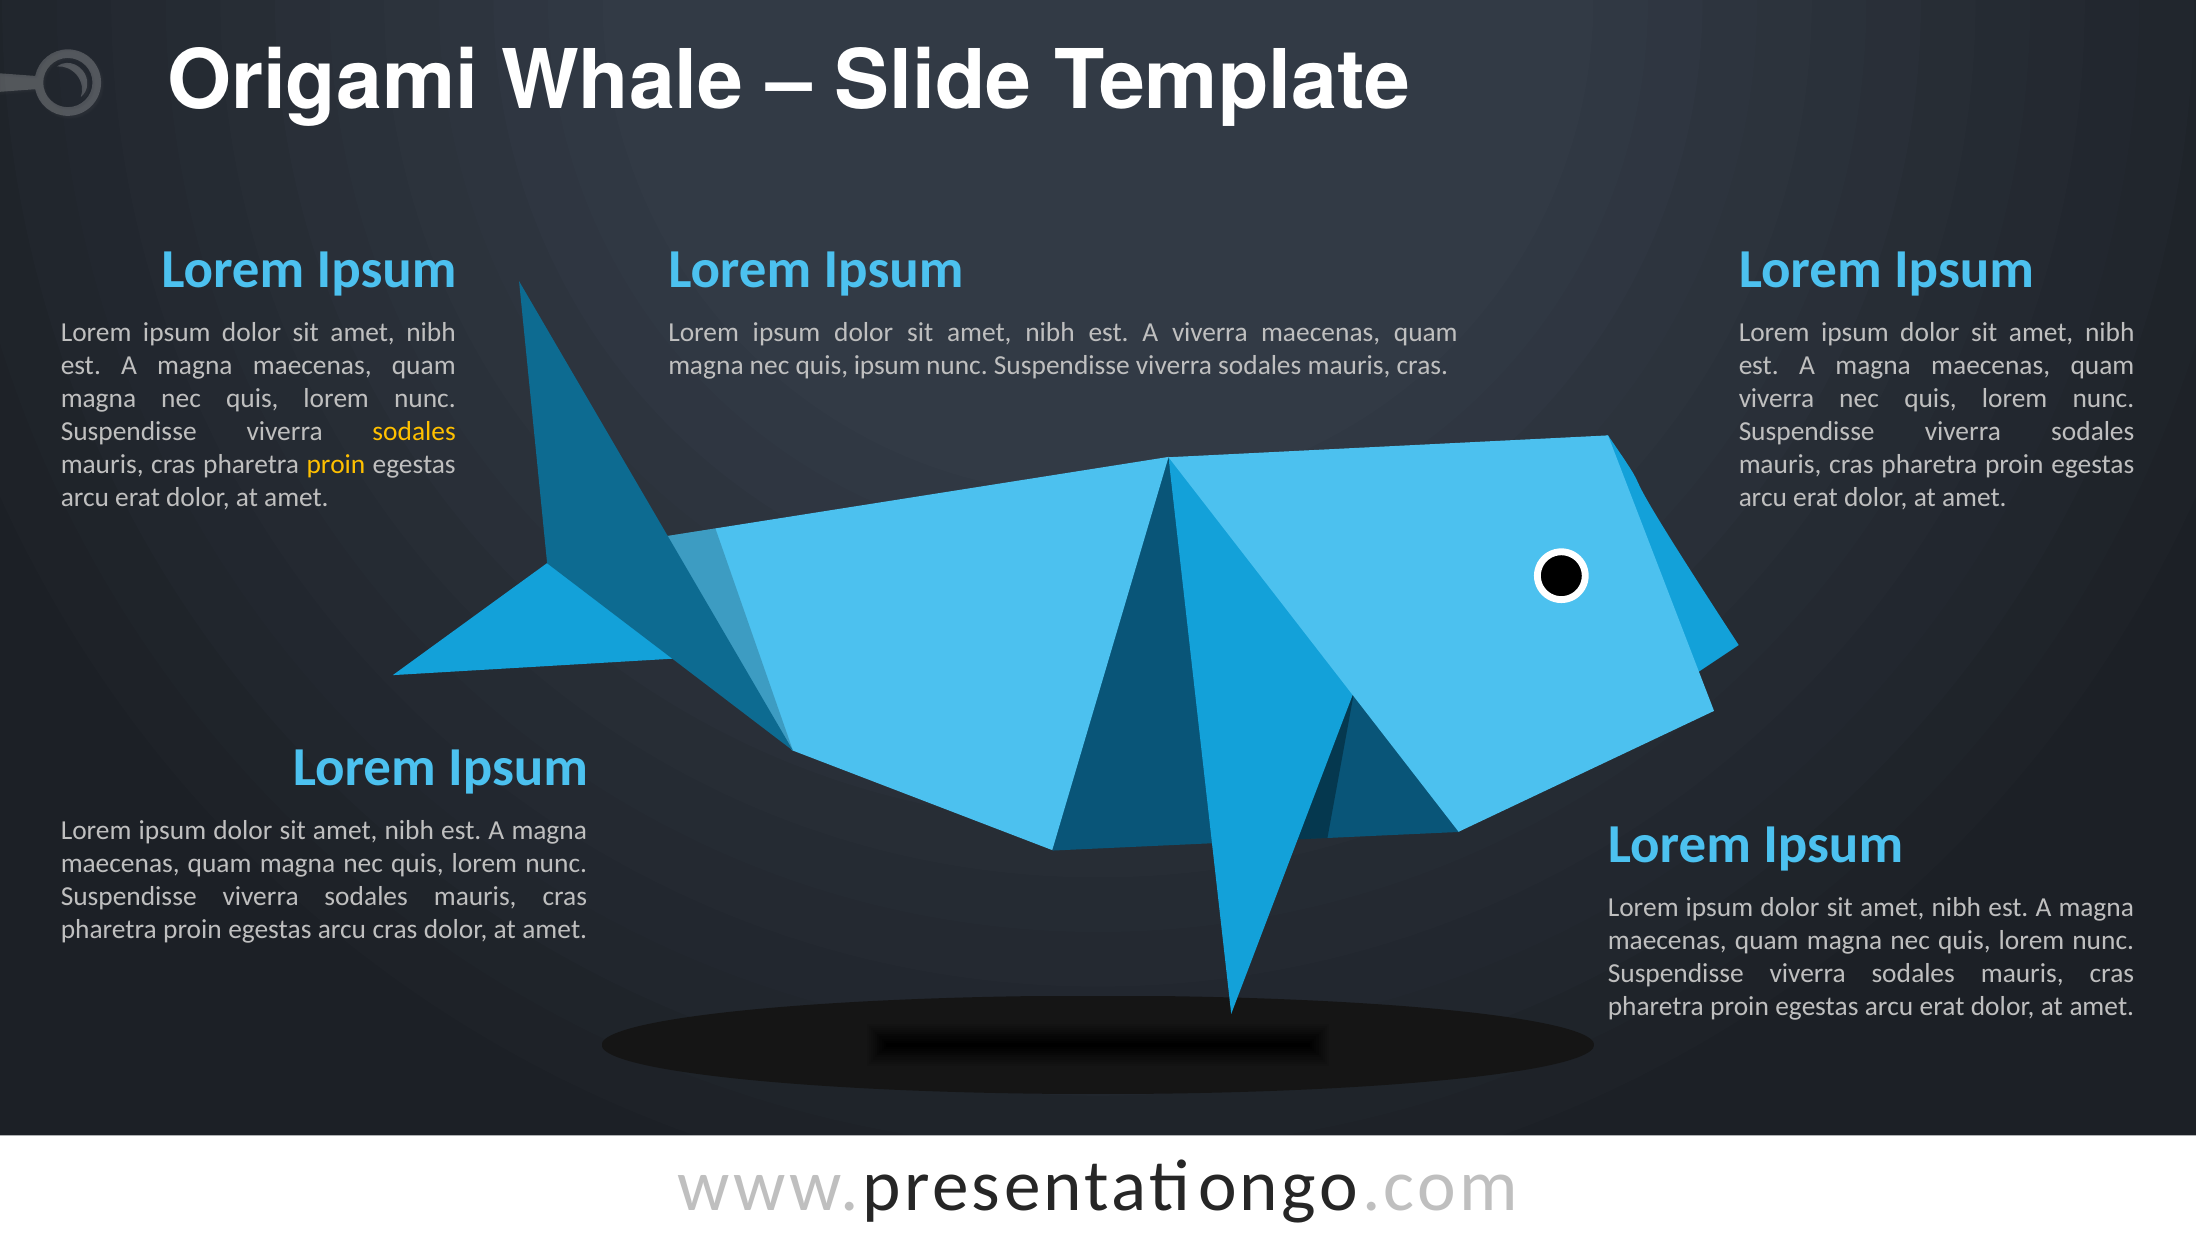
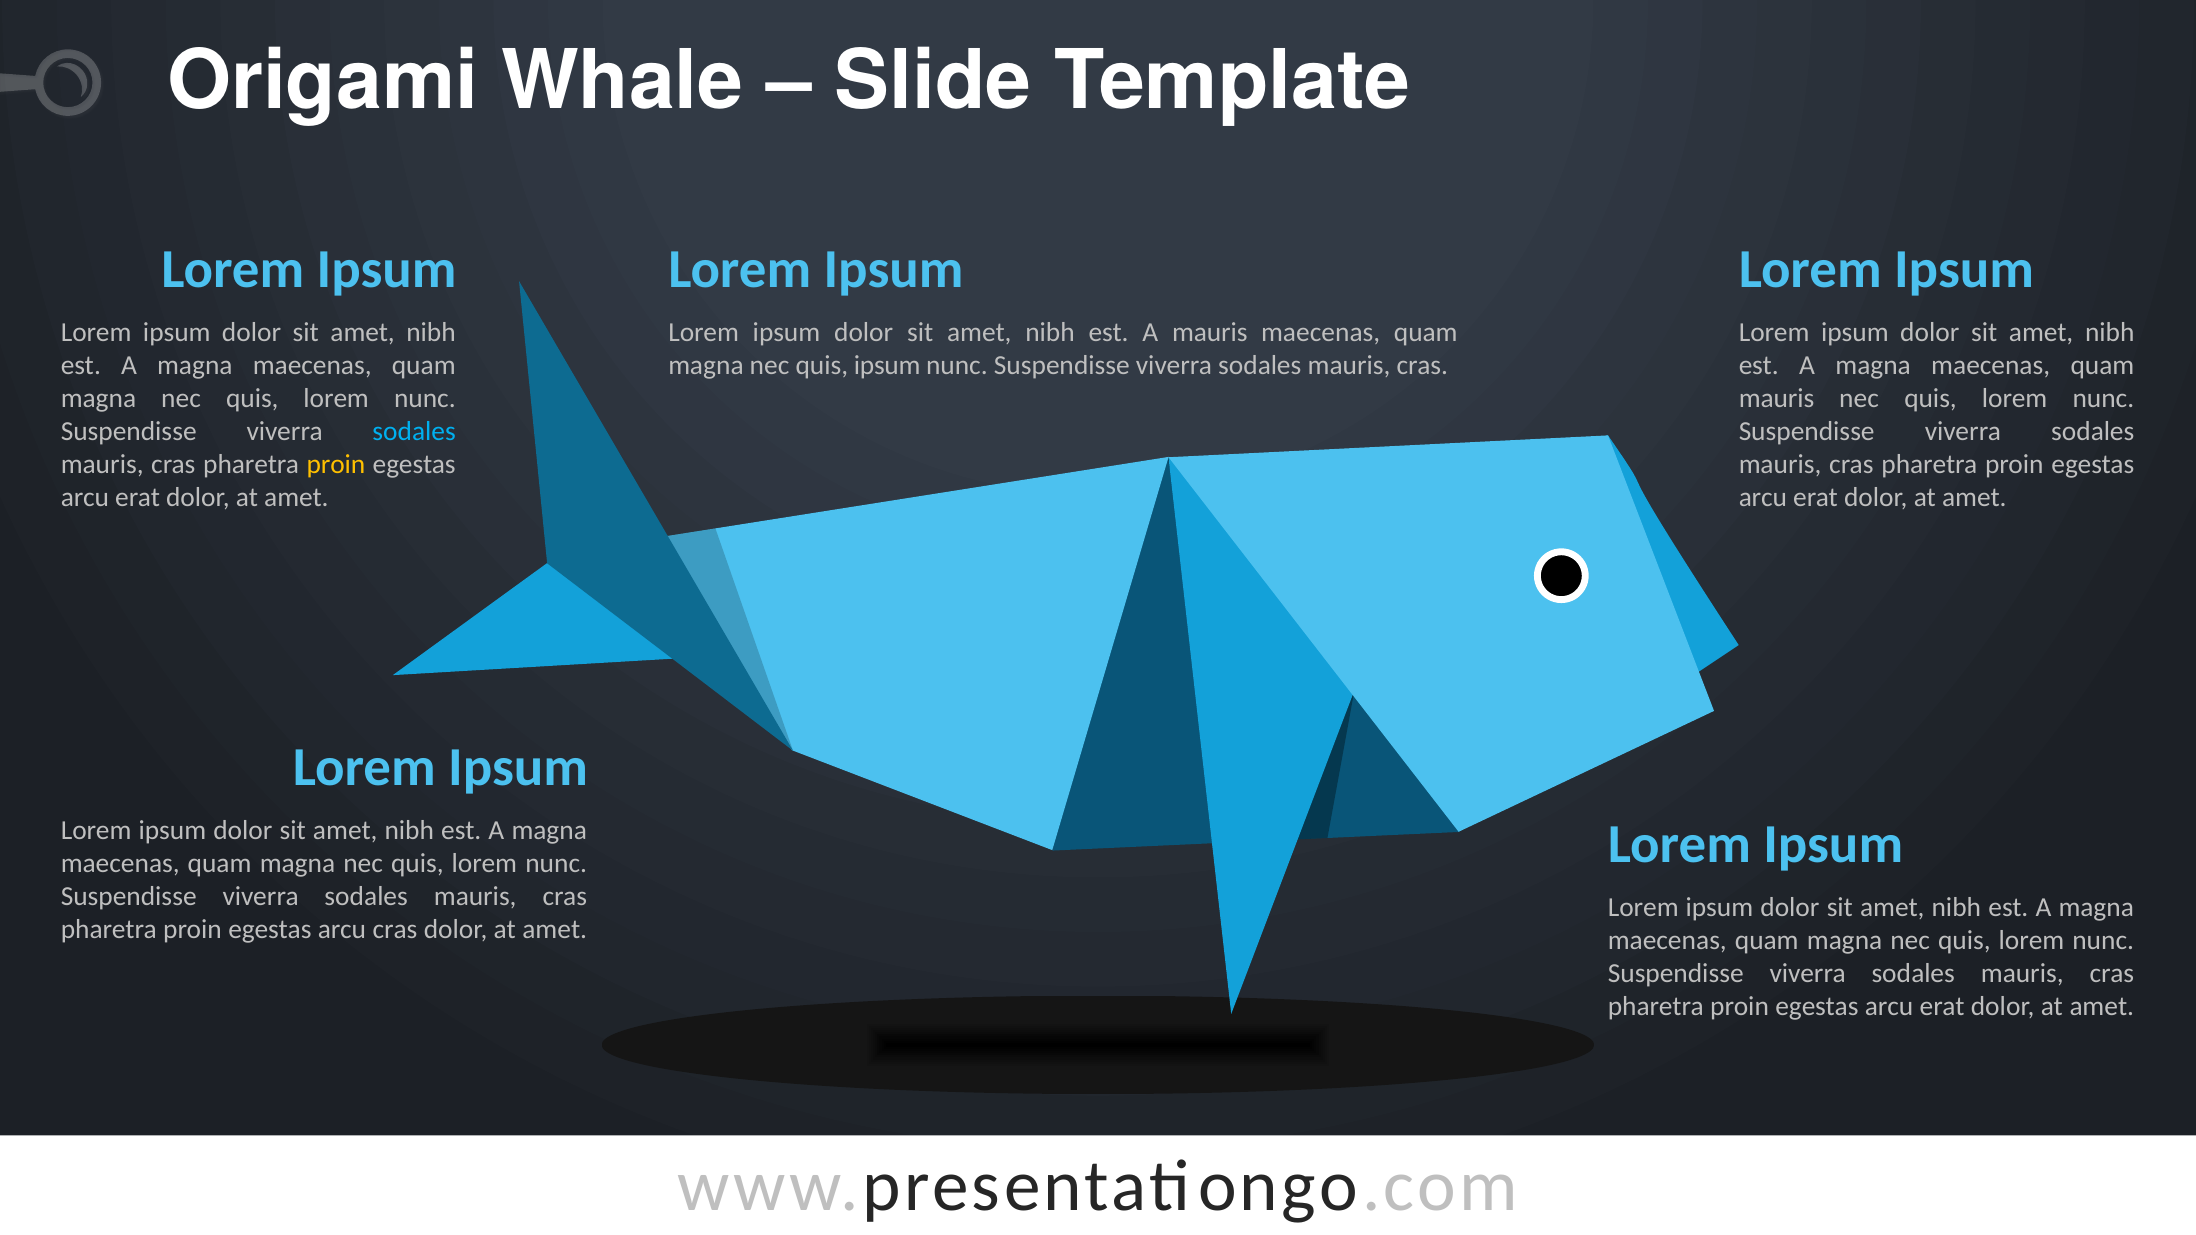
A viverra: viverra -> mauris
viverra at (1777, 399): viverra -> mauris
sodales at (414, 432) colour: yellow -> light blue
